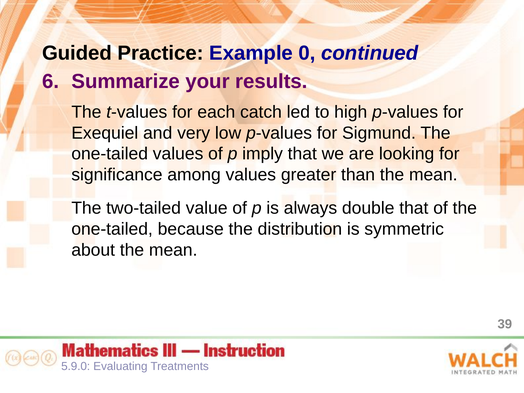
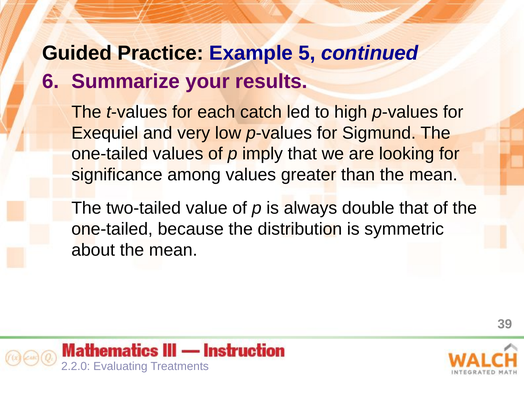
0: 0 -> 5
5.9.0: 5.9.0 -> 2.2.0
